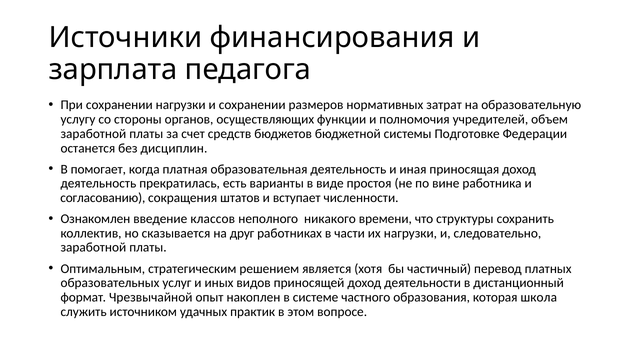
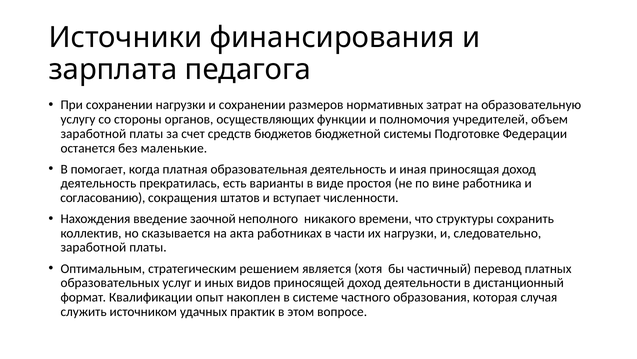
дисциплин: дисциплин -> маленькие
Ознакомлен: Ознакомлен -> Нахождения
классов: классов -> заочной
друг: друг -> акта
Чрезвычайной: Чрезвычайной -> Квалификации
школа: школа -> случая
